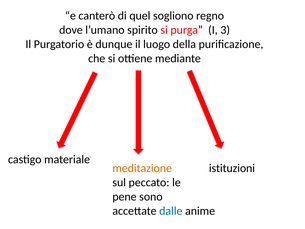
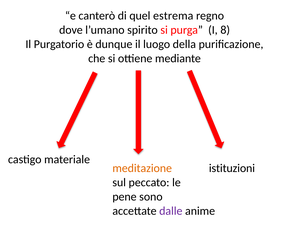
sogliono: sogliono -> estrema
3: 3 -> 8
dalle colour: blue -> purple
